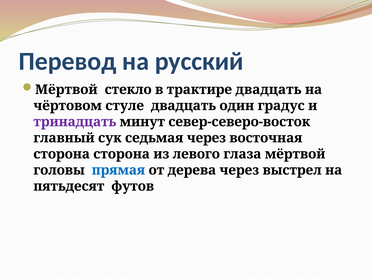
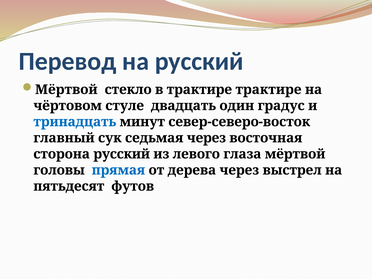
трактире двадцать: двадцать -> трактире
тринадцать colour: purple -> blue
сторона сторона: сторона -> русский
